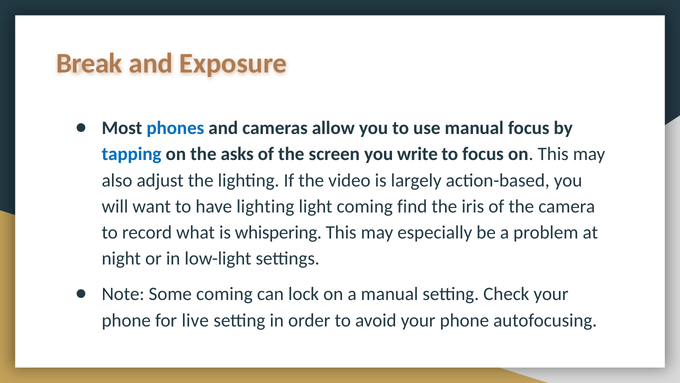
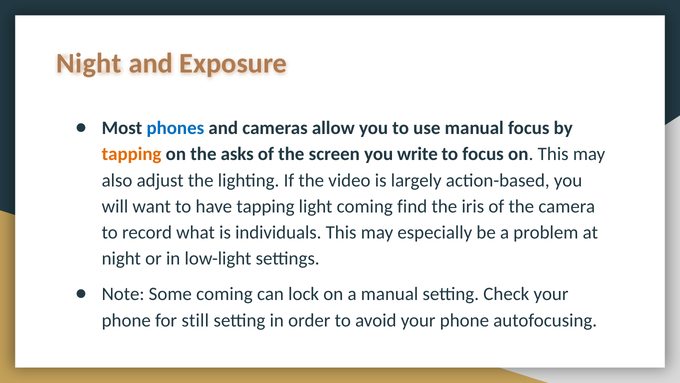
Break at (89, 63): Break -> Night
tapping at (132, 154) colour: blue -> orange
have lighting: lighting -> tapping
whispering: whispering -> individuals
live: live -> still
